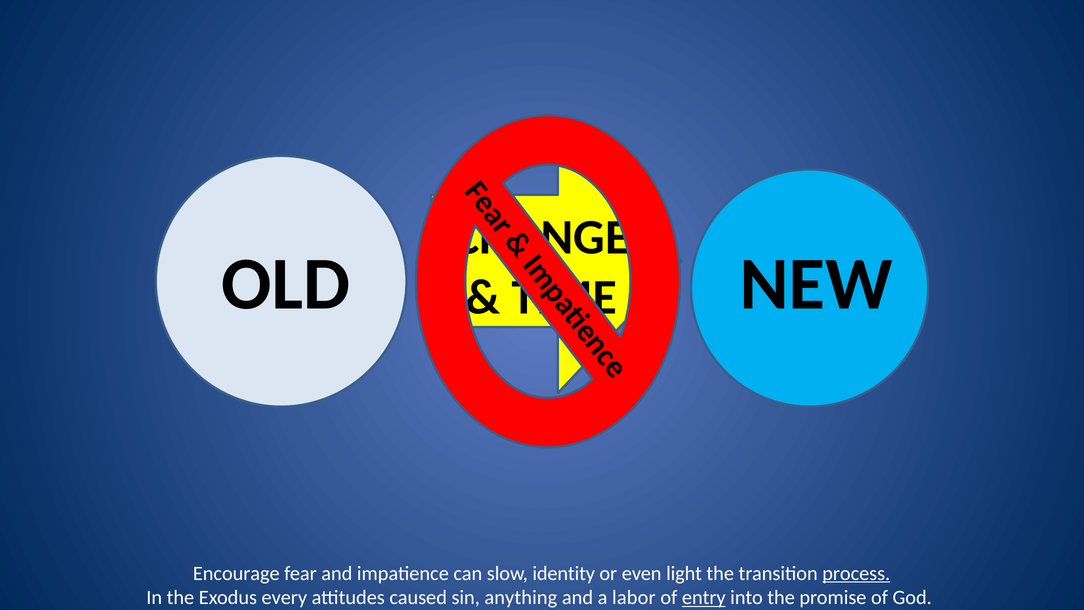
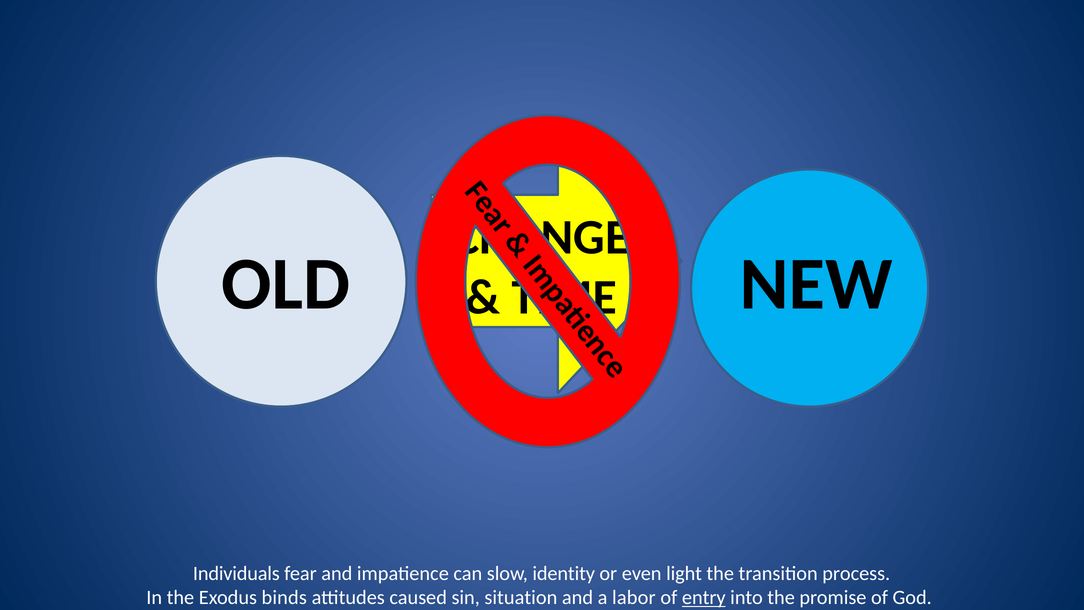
Encourage: Encourage -> Individuals
process underline: present -> none
every: every -> binds
anything: anything -> situation
